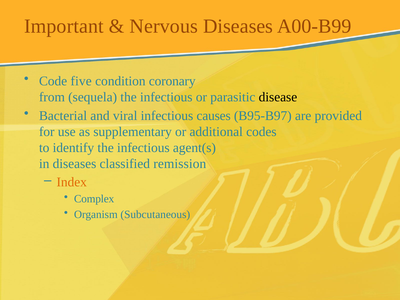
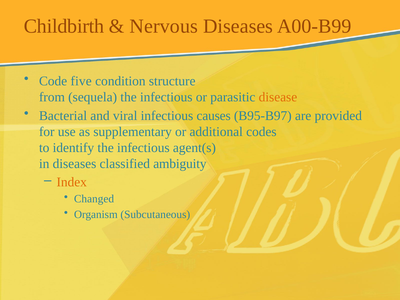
Important: Important -> Childbirth
coronary: coronary -> structure
disease colour: black -> orange
remission: remission -> ambiguity
Complex: Complex -> Changed
